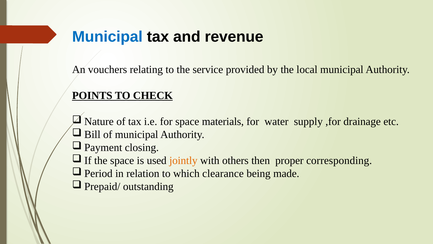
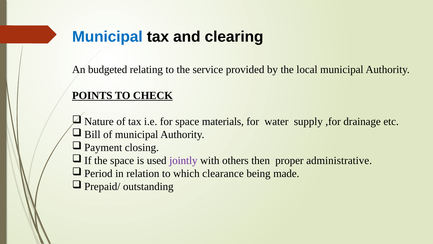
revenue: revenue -> clearing
vouchers: vouchers -> budgeted
jointly colour: orange -> purple
corresponding: corresponding -> administrative
